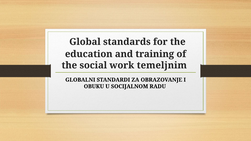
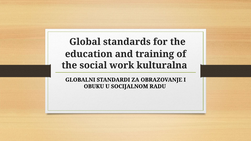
temeljnim: temeljnim -> kulturalna
